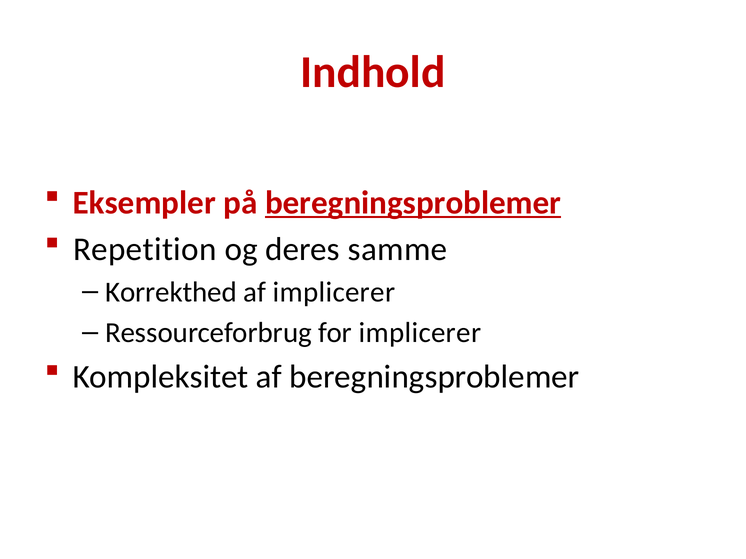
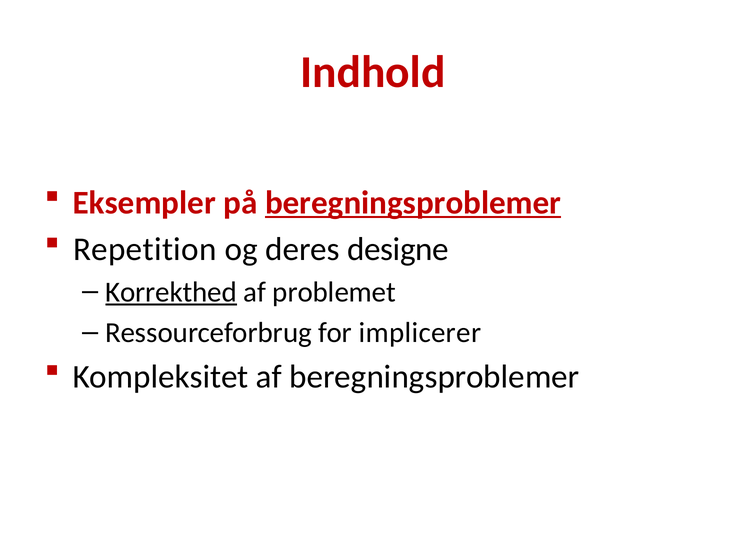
samme: samme -> designe
Korrekthed underline: none -> present
af implicerer: implicerer -> problemet
